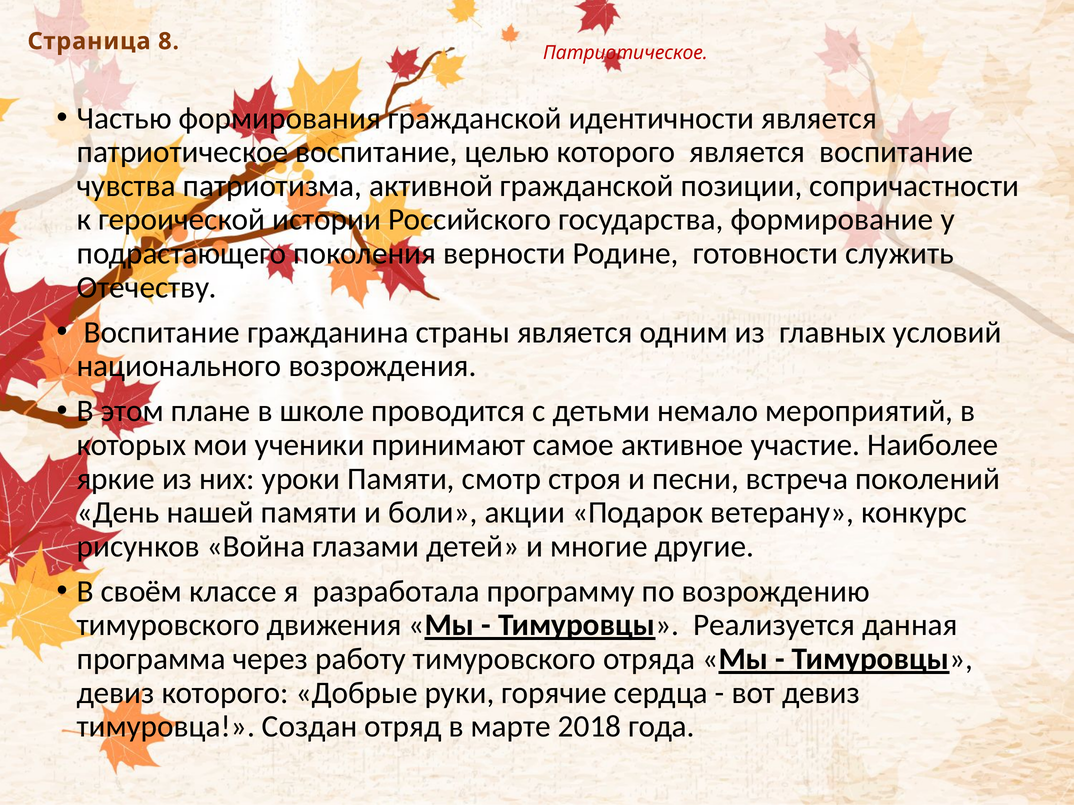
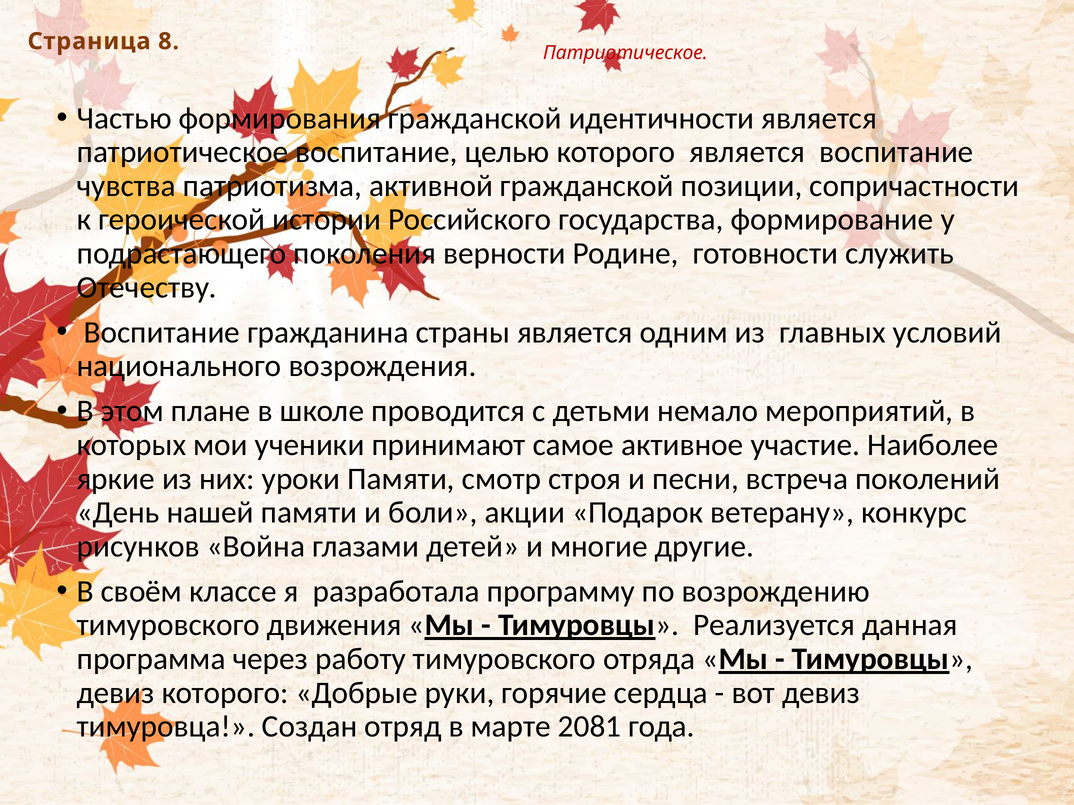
2018: 2018 -> 2081
